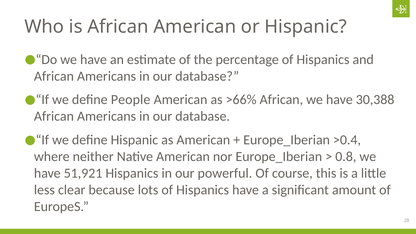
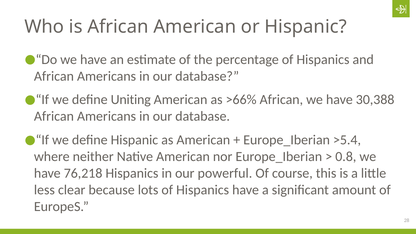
People: People -> Uniting
>0.4: >0.4 -> >5.4
51,921: 51,921 -> 76,218
